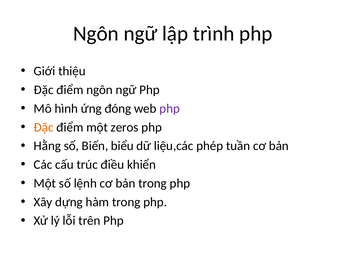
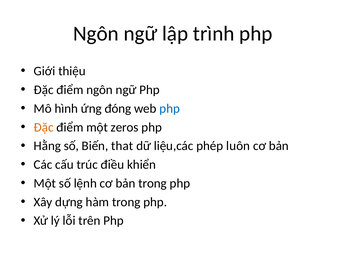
php at (170, 108) colour: purple -> blue
biểu: biểu -> that
tuần: tuần -> luôn
